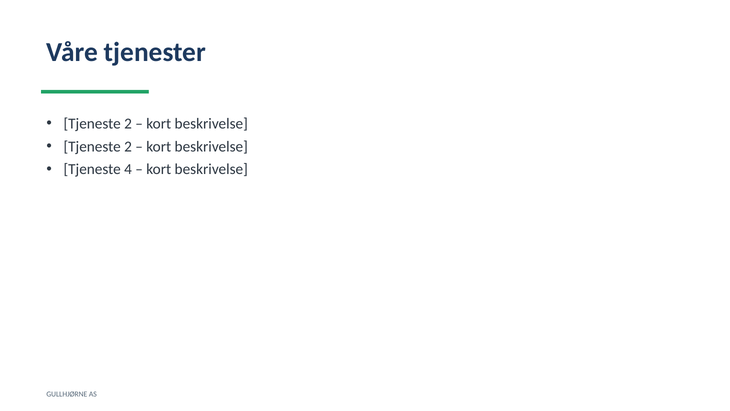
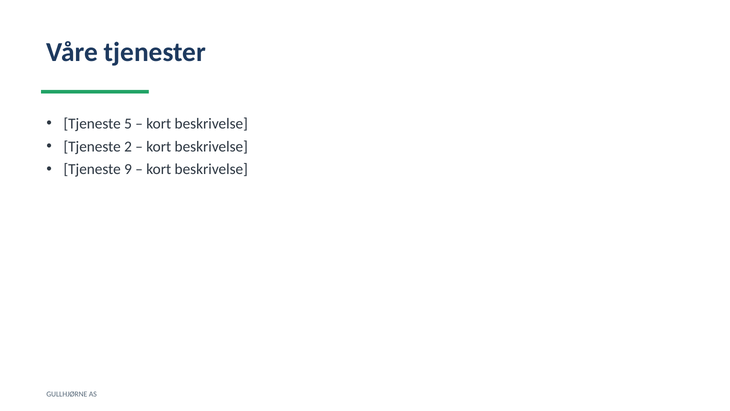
2 at (128, 124): 2 -> 5
4: 4 -> 9
